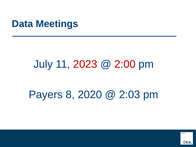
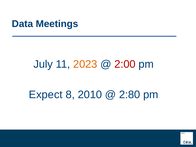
2023 colour: red -> orange
Payers: Payers -> Expect
2020: 2020 -> 2010
2:03: 2:03 -> 2:80
